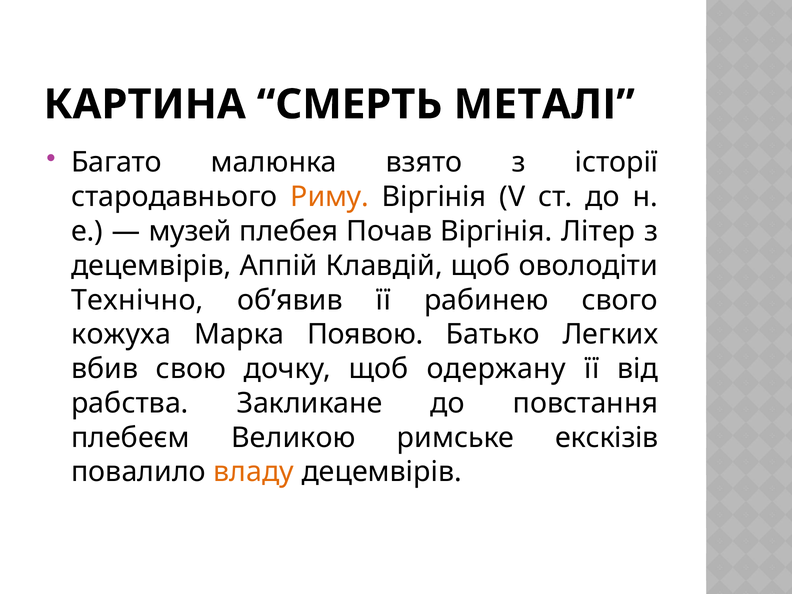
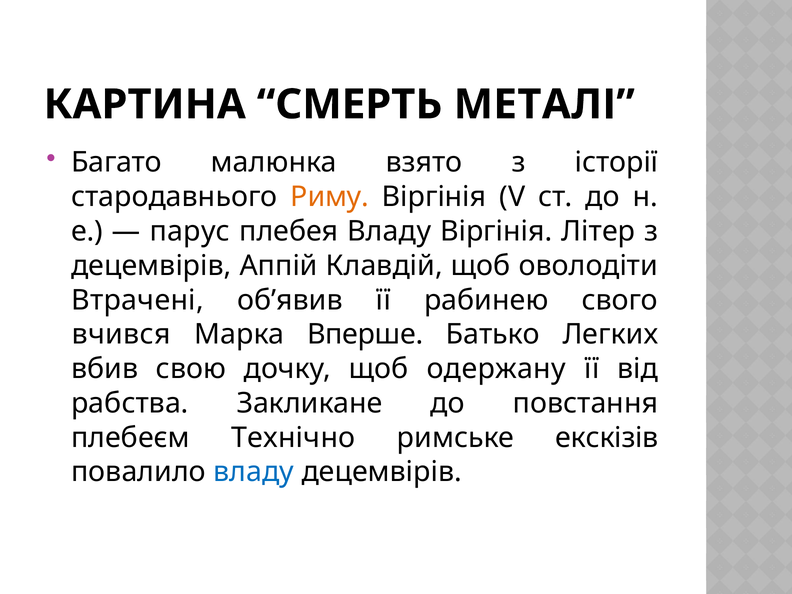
музей: музей -> парус
плебея Почав: Почав -> Владу
Технічно: Технічно -> Втрачені
кожуха: кожуха -> вчився
Появою: Появою -> Вперше
Великою: Великою -> Технічно
владу at (254, 472) colour: orange -> blue
